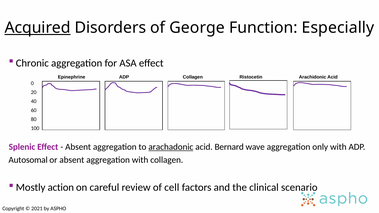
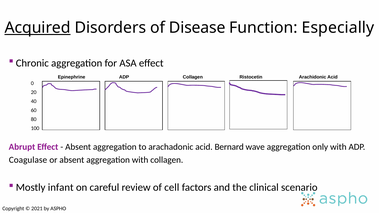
George: George -> Disease
Splenic: Splenic -> Abrupt
arachadonic underline: present -> none
Autosomal: Autosomal -> Coagulase
action: action -> infant
